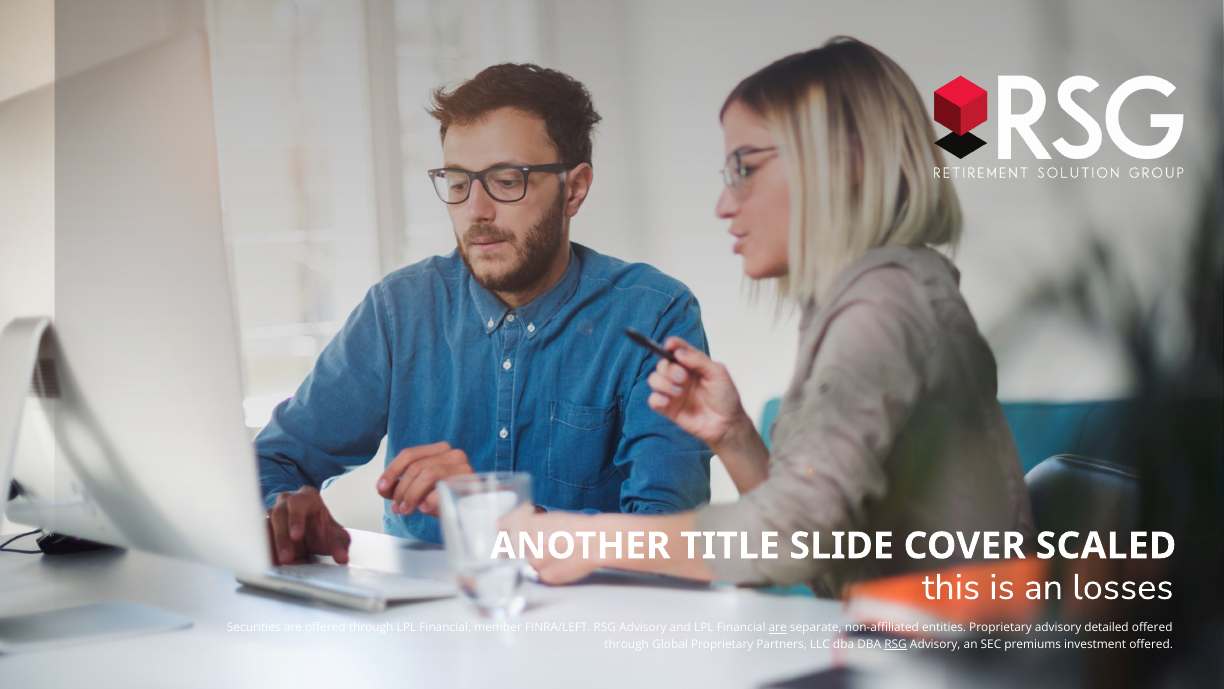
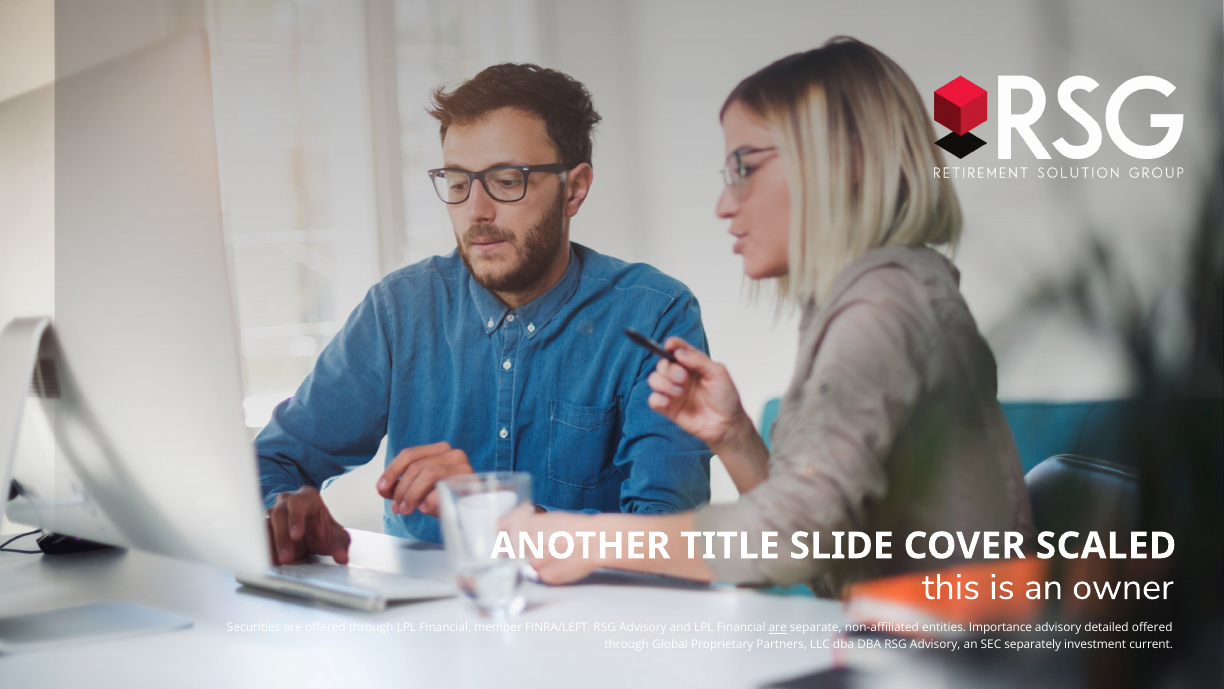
losses: losses -> owner
entities Proprietary: Proprietary -> Importance
RSG at (896, 644) underline: present -> none
premiums: premiums -> separately
investment offered: offered -> current
